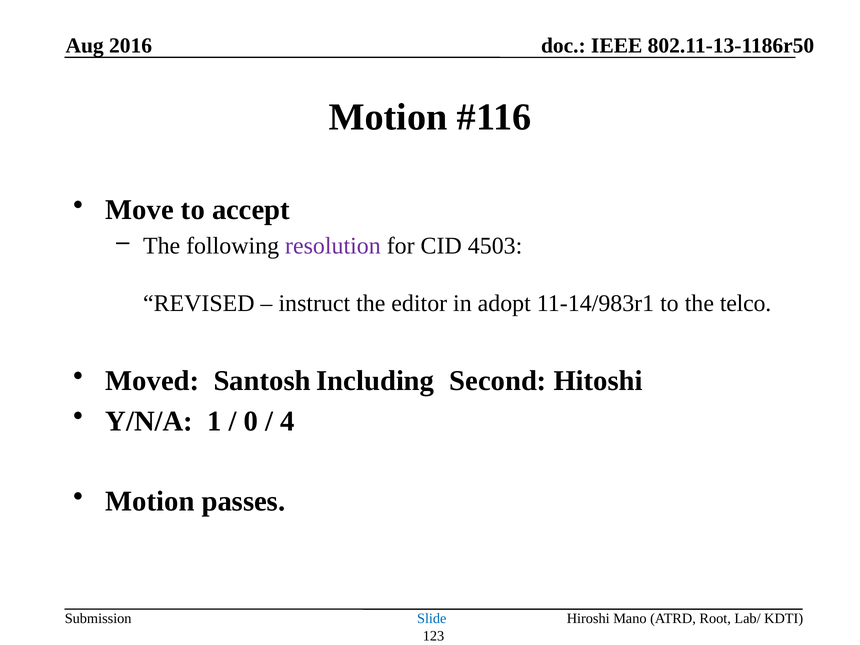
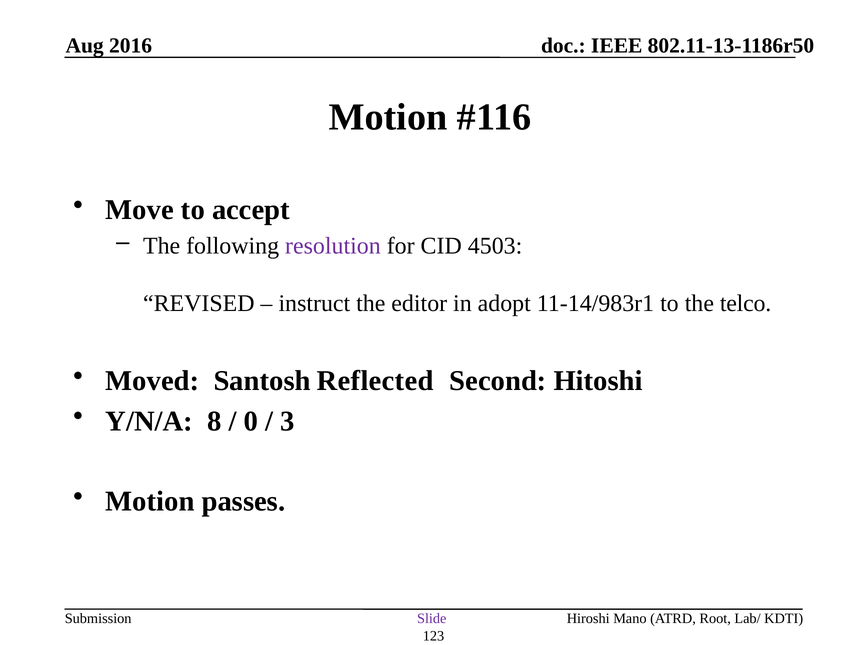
Including: Including -> Reflected
1: 1 -> 8
4: 4 -> 3
Slide colour: blue -> purple
